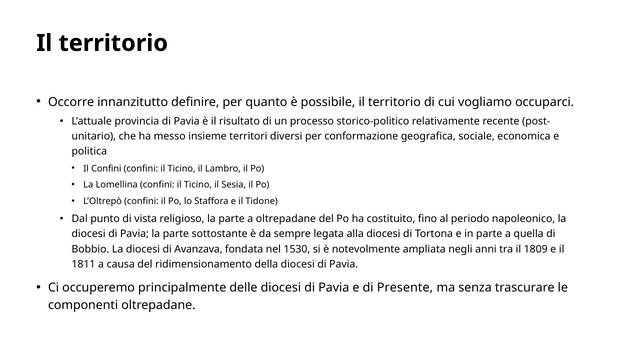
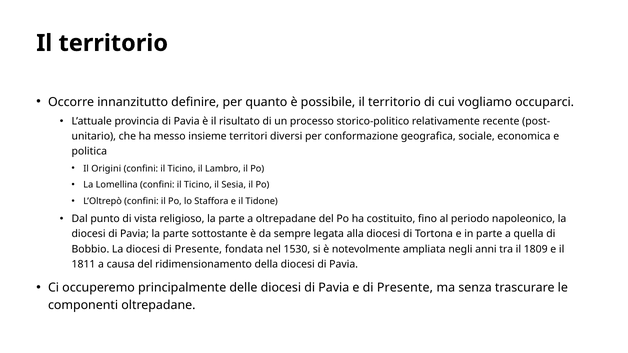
Il Confini: Confini -> Origini
diocesi di Avanzava: Avanzava -> Presente
